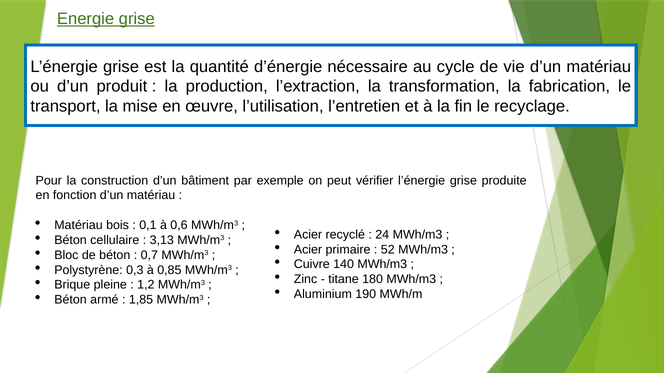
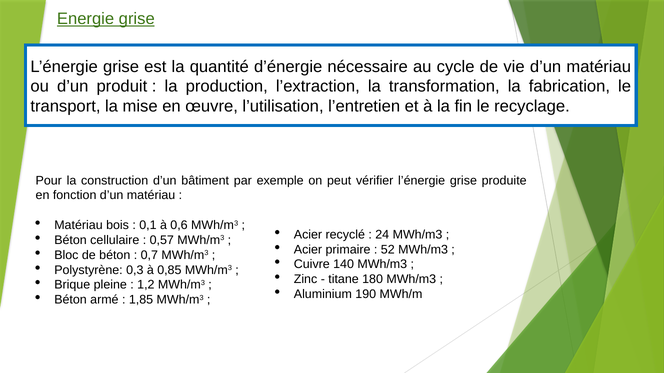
3,13: 3,13 -> 0,57
